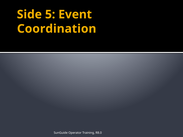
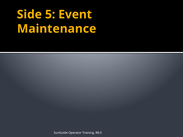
Coordination: Coordination -> Maintenance
